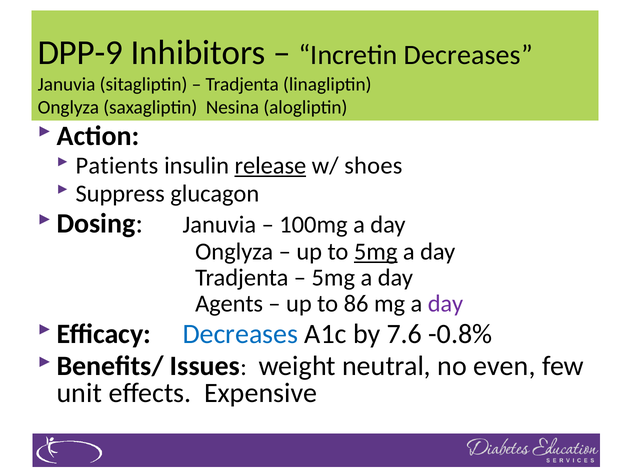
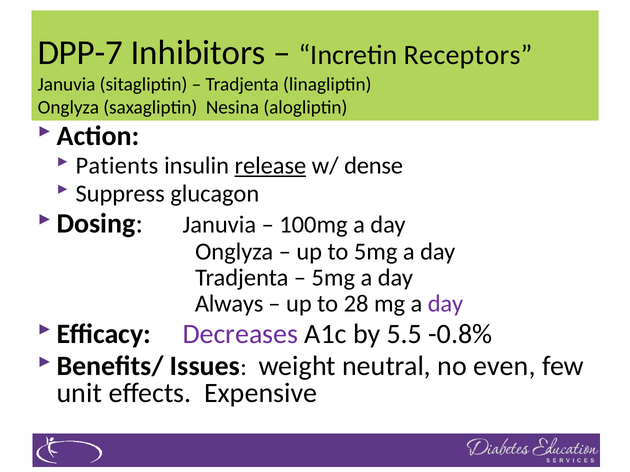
DPP-9: DPP-9 -> DPP-7
Incretin Decreases: Decreases -> Receptors
shoes: shoes -> dense
5mg at (376, 252) underline: present -> none
Agents: Agents -> Always
86: 86 -> 28
Decreases at (240, 334) colour: blue -> purple
7.6: 7.6 -> 5.5
